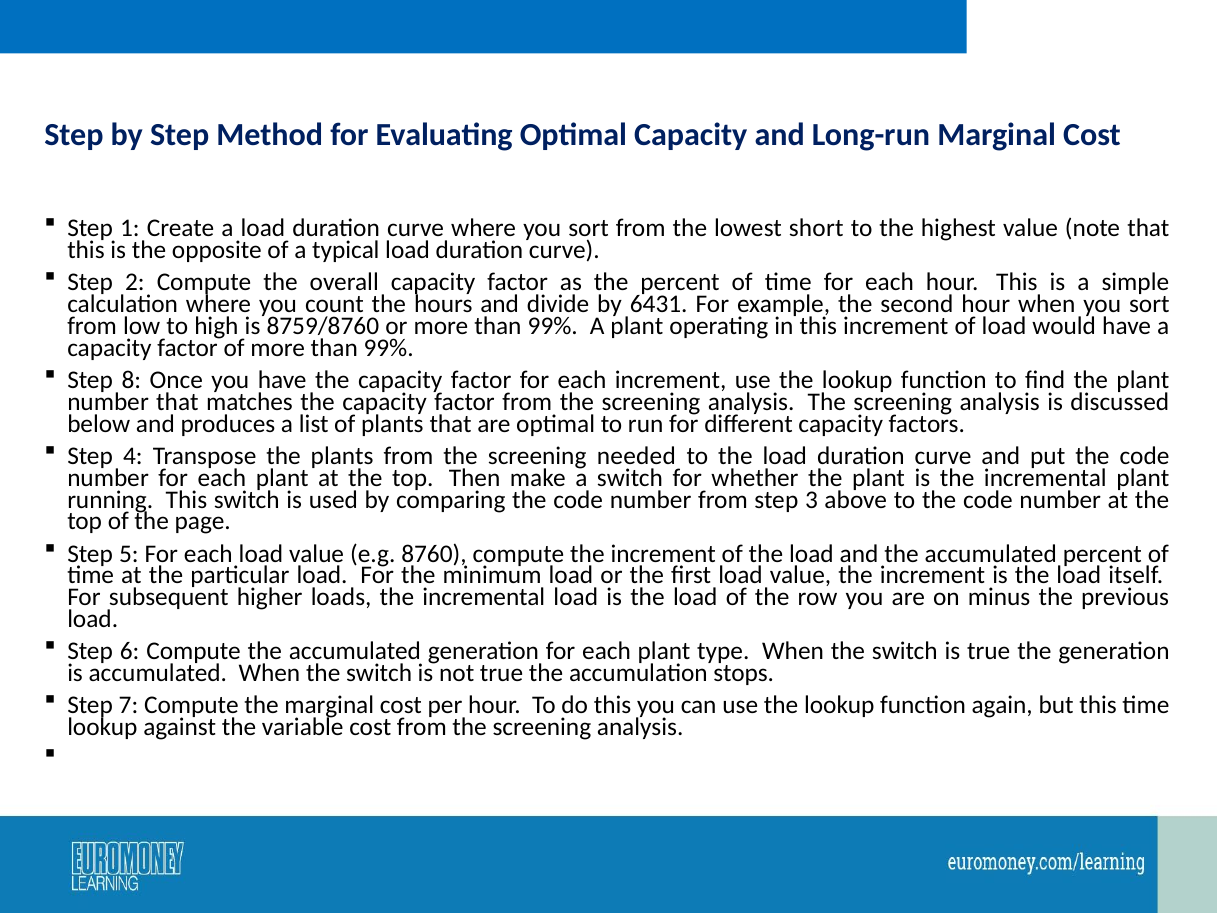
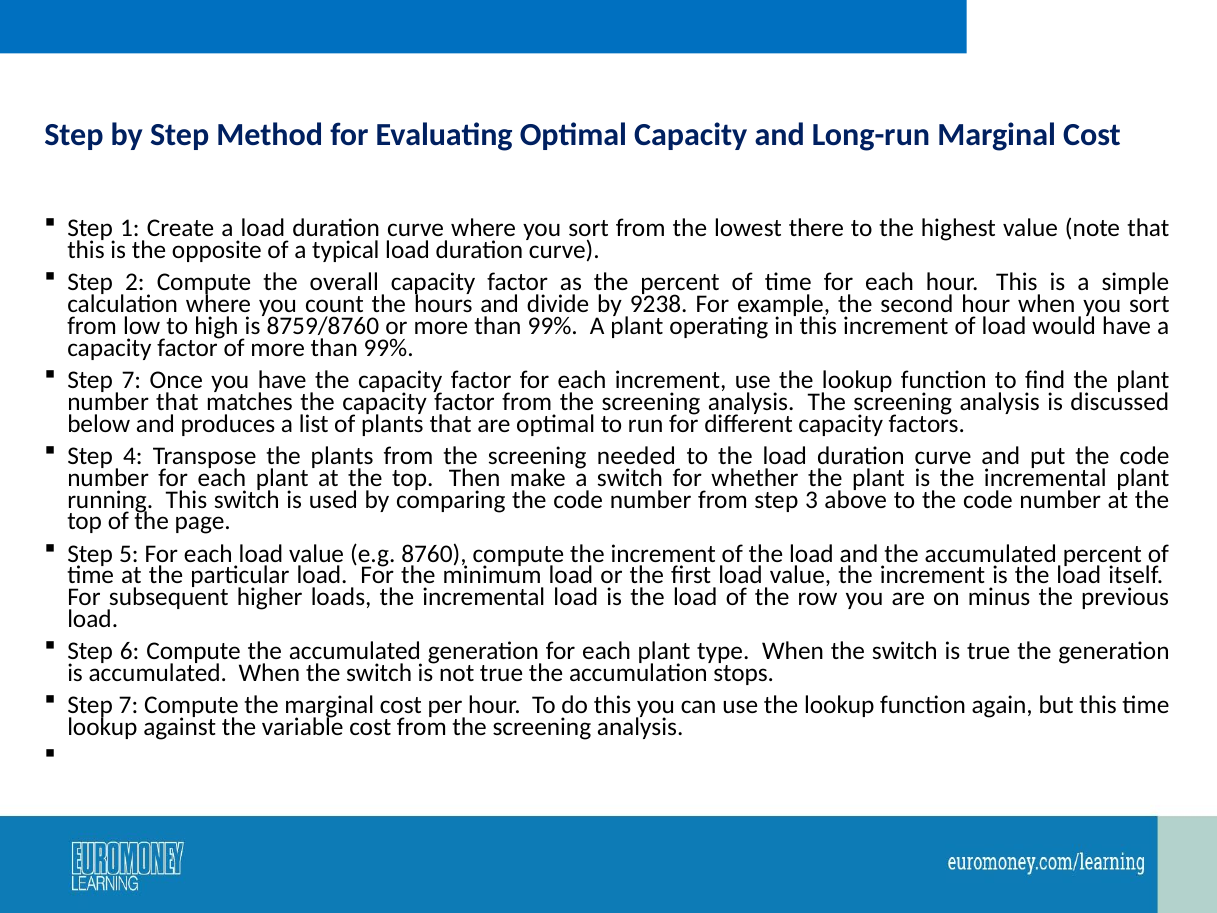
short: short -> there
6431: 6431 -> 9238
8 at (131, 380): 8 -> 7
